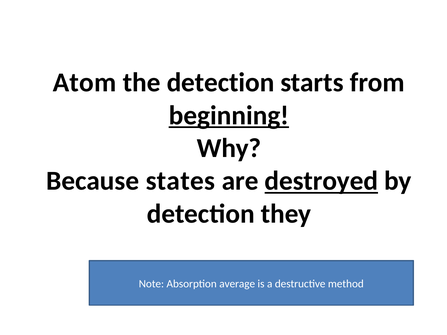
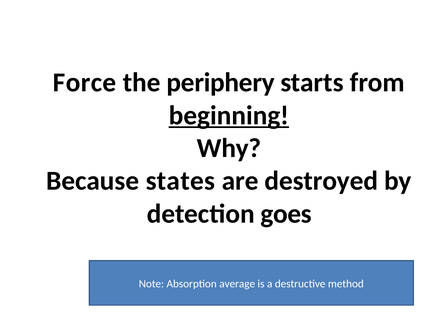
Atom: Atom -> Force
the detection: detection -> periphery
destroyed underline: present -> none
they: they -> goes
